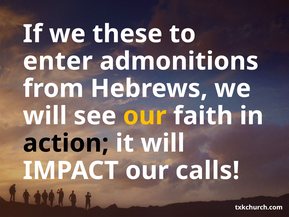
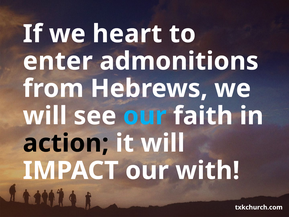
these: these -> heart
our at (145, 116) colour: yellow -> light blue
calls: calls -> with
